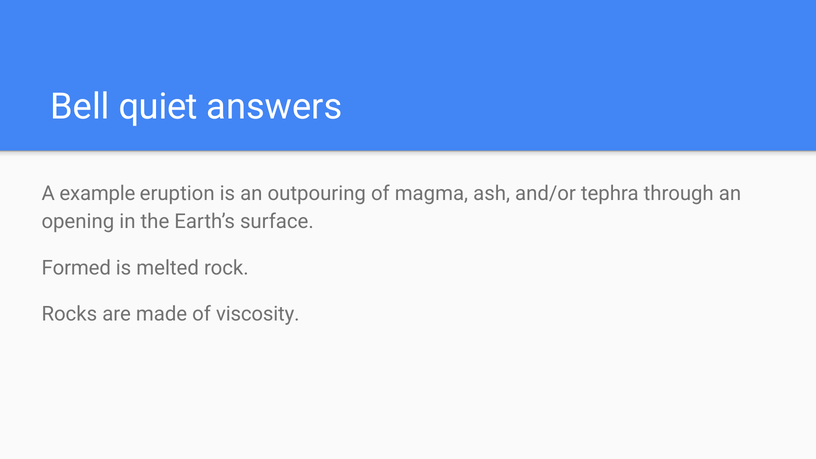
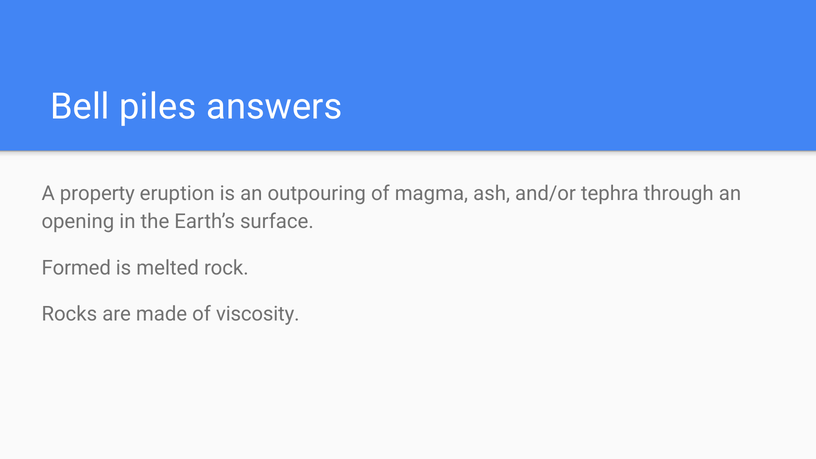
quiet: quiet -> piles
example: example -> property
